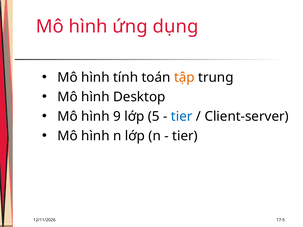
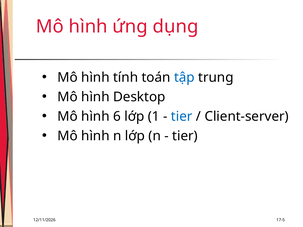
tập colour: orange -> blue
9: 9 -> 6
5: 5 -> 1
